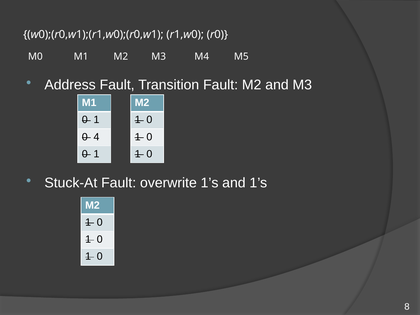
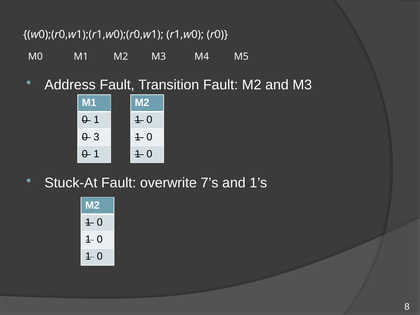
4: 4 -> 3
overwrite 1’s: 1’s -> 7’s
